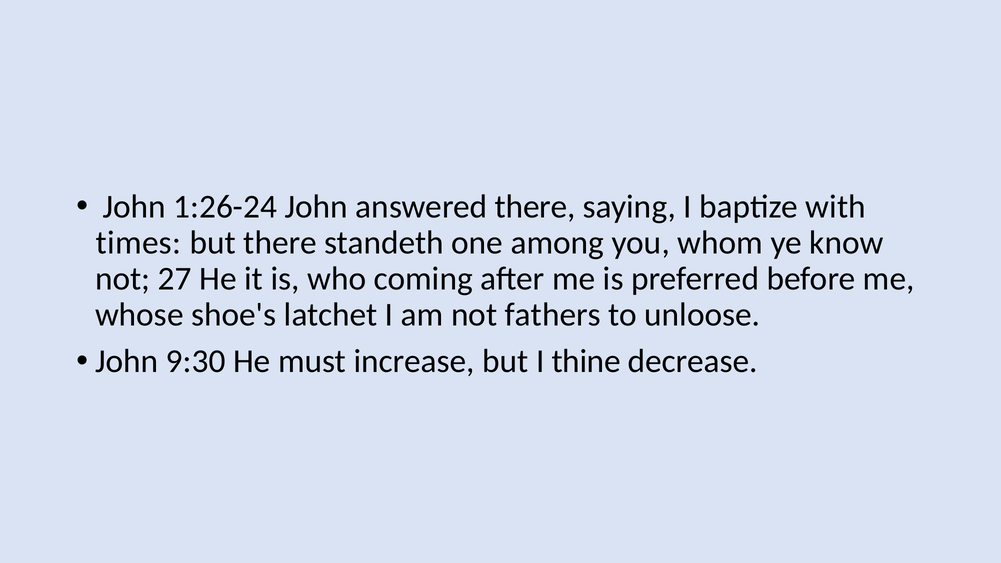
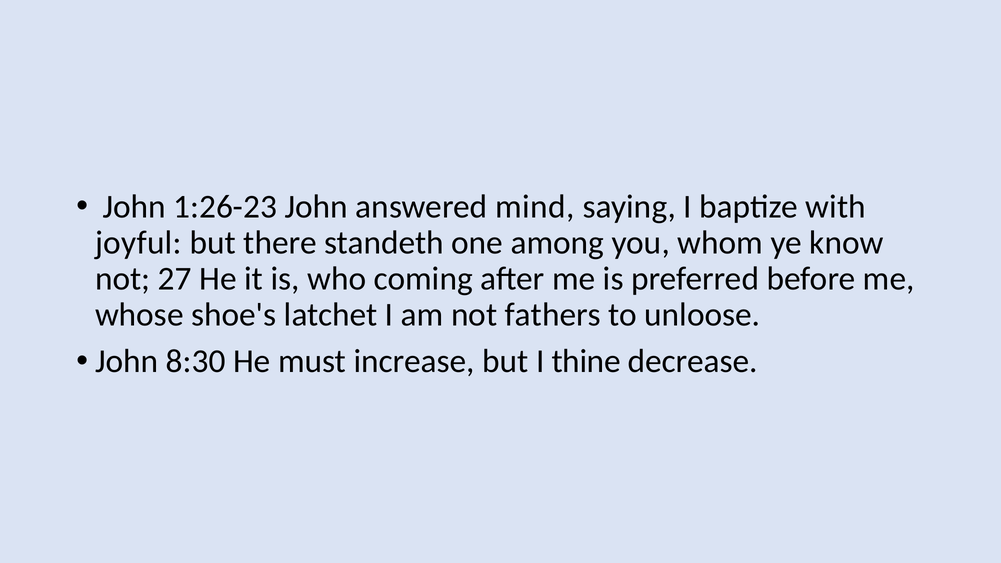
1:26-24: 1:26-24 -> 1:26-23
answered there: there -> mind
times: times -> joyful
9:30: 9:30 -> 8:30
